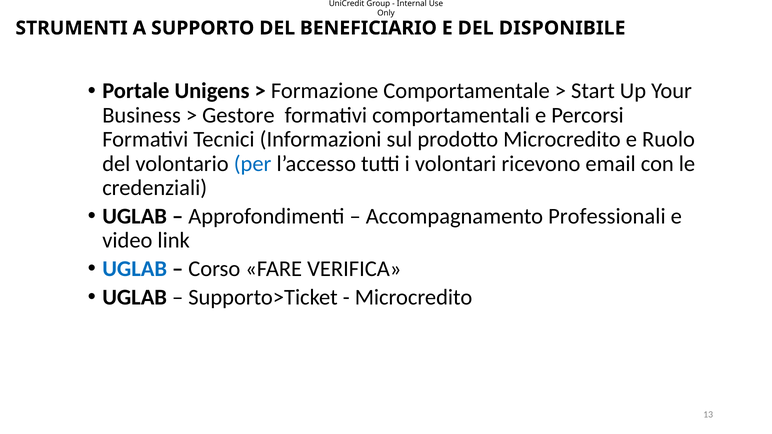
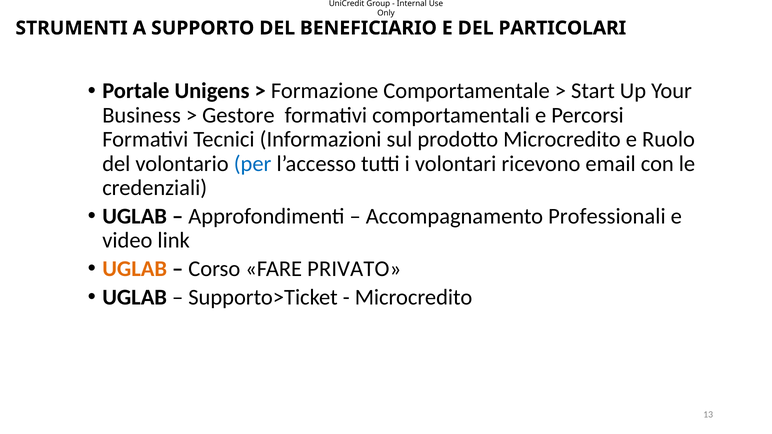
DISPONIBILE: DISPONIBILE -> PARTICOLARI
UGLAB at (135, 269) colour: blue -> orange
VERIFICA: VERIFICA -> PRIVATO
